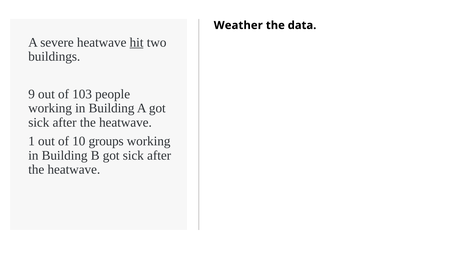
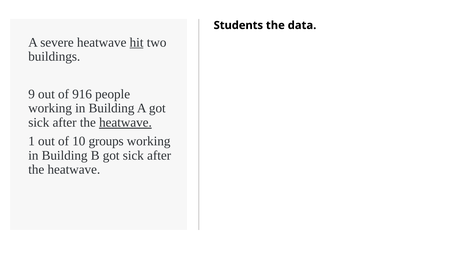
Weather: Weather -> Students
103: 103 -> 916
heatwave at (125, 123) underline: none -> present
